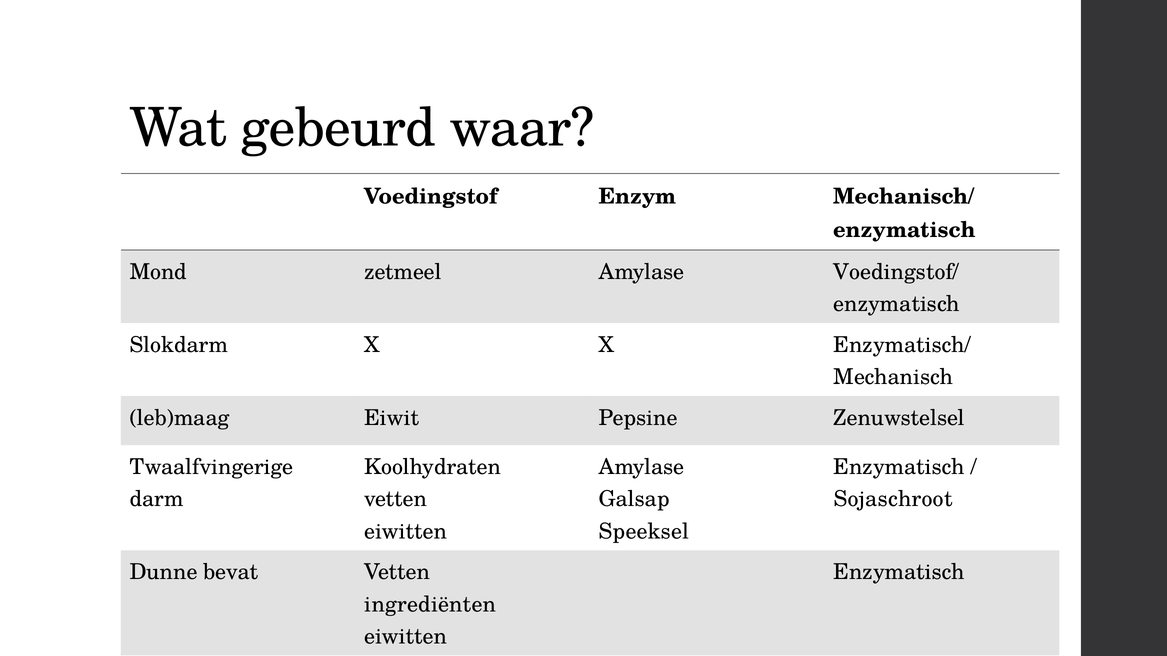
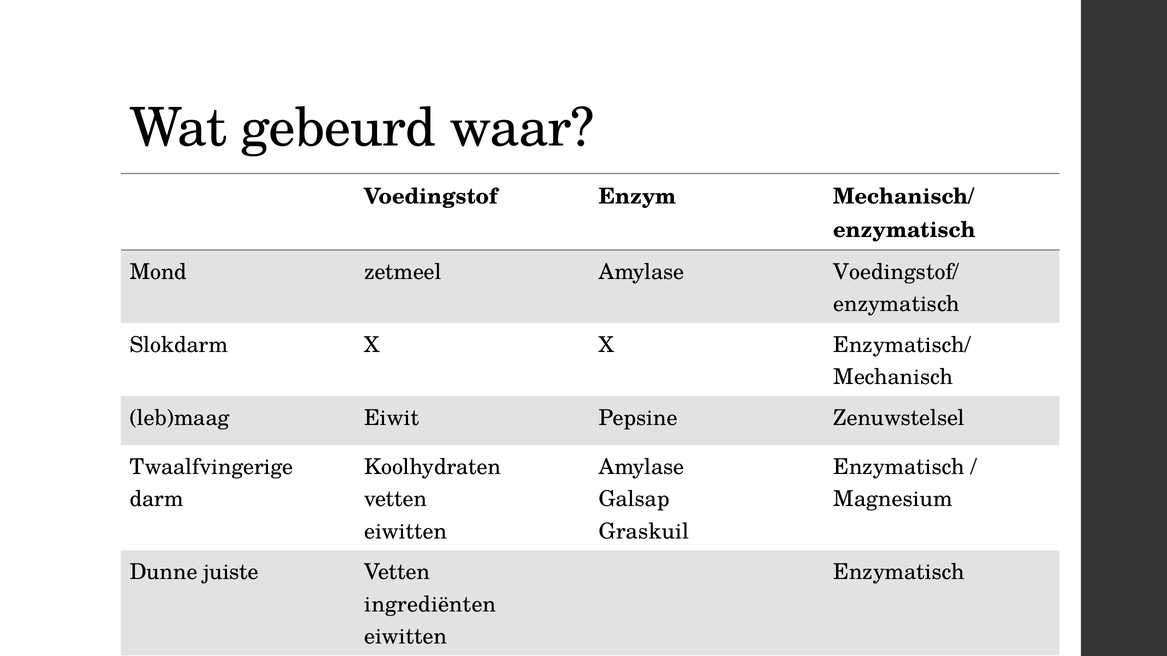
Sojaschroot: Sojaschroot -> Magnesium
Speeksel: Speeksel -> Graskuil
bevat: bevat -> juiste
